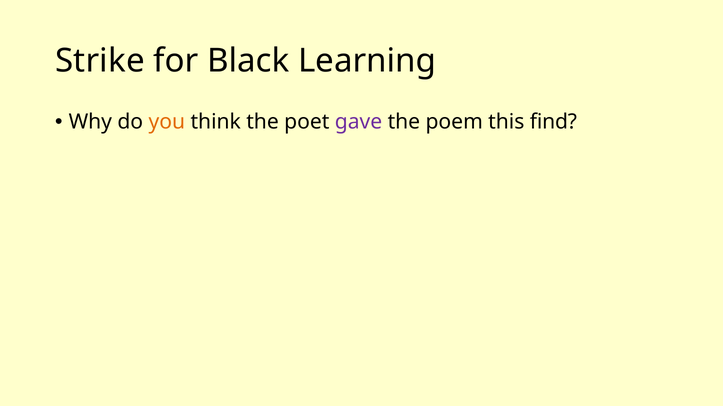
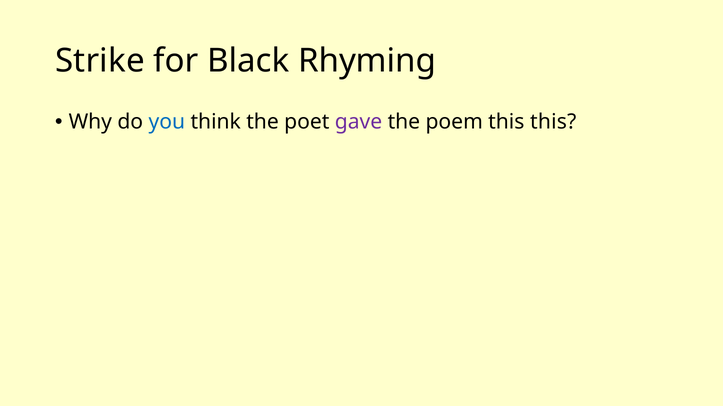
Learning: Learning -> Rhyming
you colour: orange -> blue
this find: find -> this
